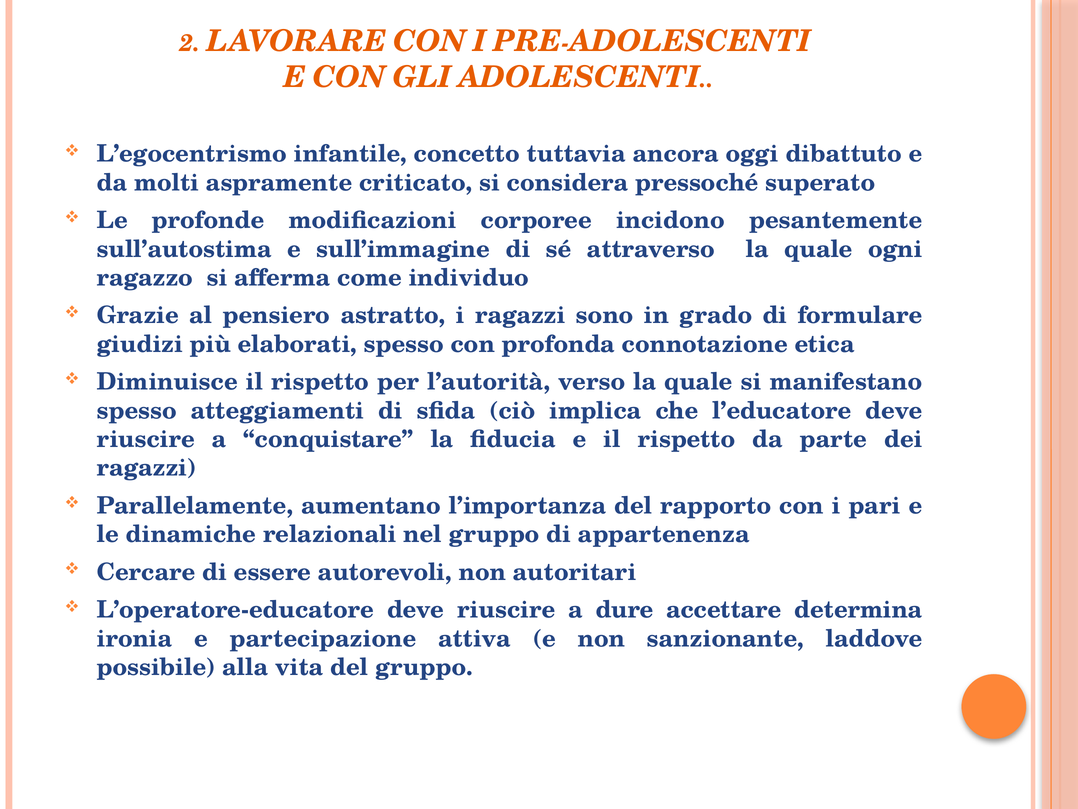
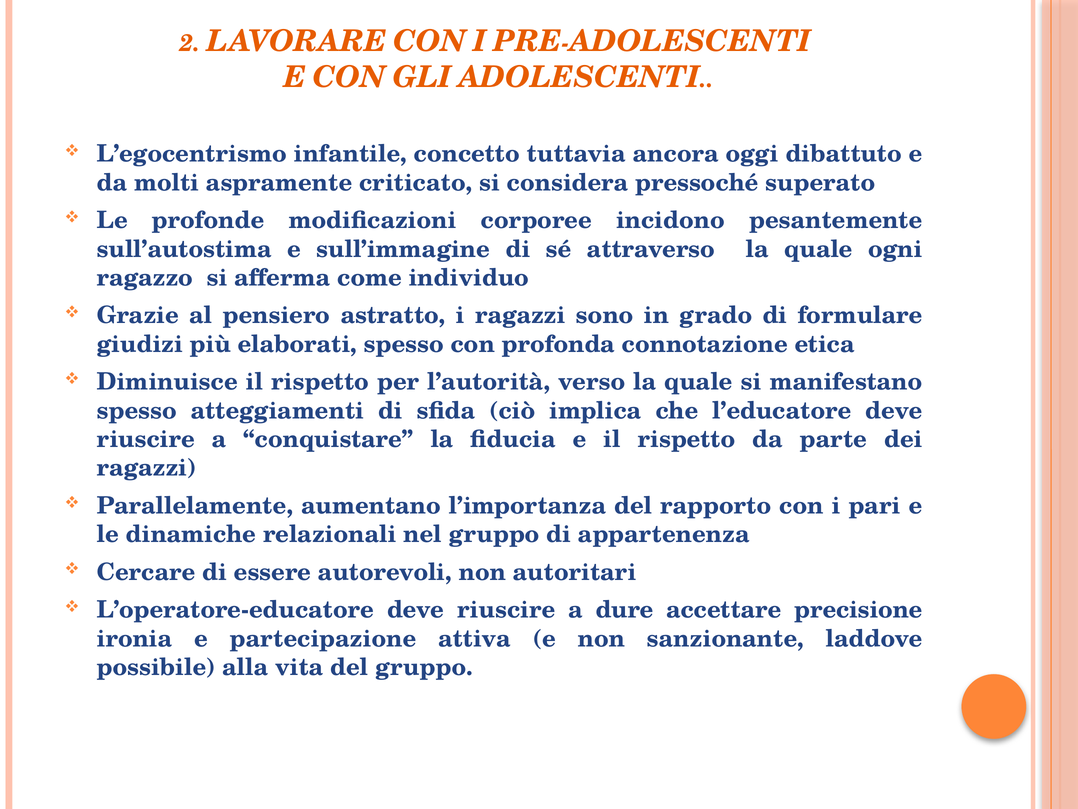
determina: determina -> precisione
